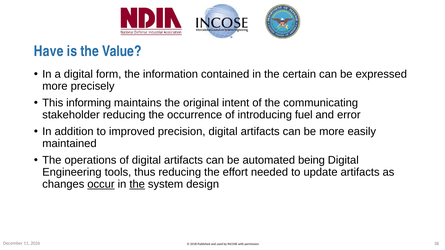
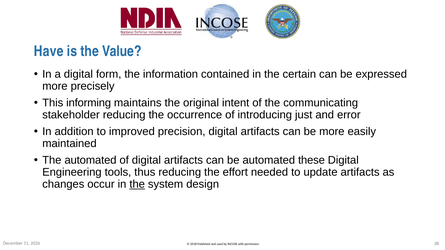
fuel: fuel -> just
The operations: operations -> automated
being: being -> these
occur underline: present -> none
